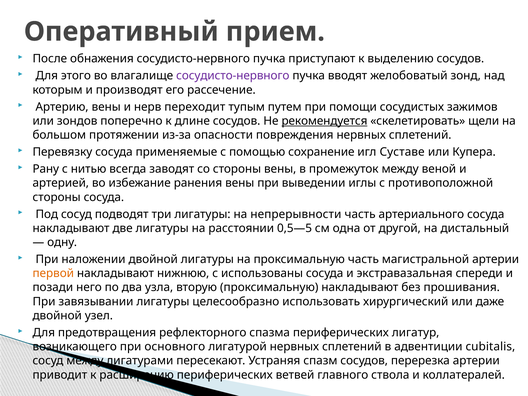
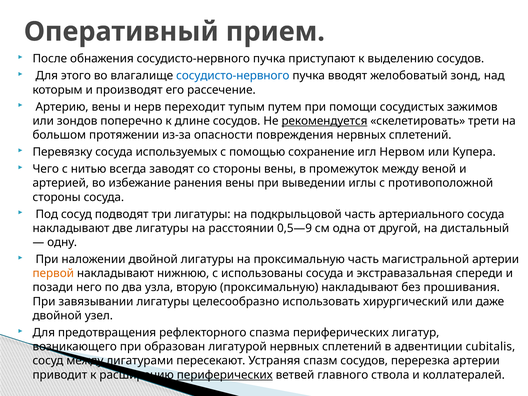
сосудисто-нервного at (233, 76) colour: purple -> blue
щели: щели -> трети
применяемые: применяемые -> используемых
Суставе: Суставе -> Нервом
Рану: Рану -> Чего
непрерывности: непрерывности -> подкрыльцовой
0,5—5: 0,5—5 -> 0,5—9
основного: основного -> образован
периферических at (225, 375) underline: none -> present
